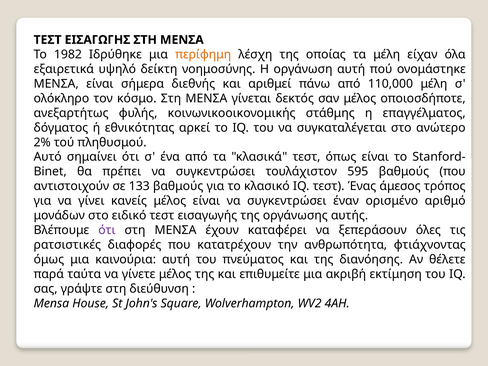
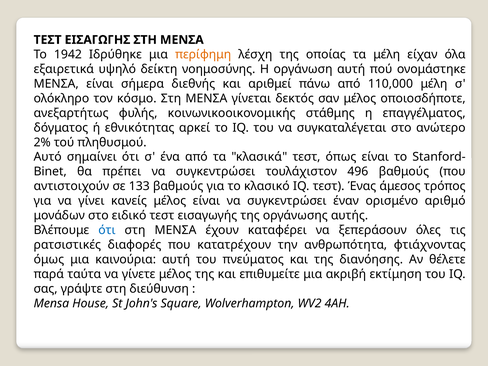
1982: 1982 -> 1942
595: 595 -> 496
ότι at (107, 230) colour: purple -> blue
